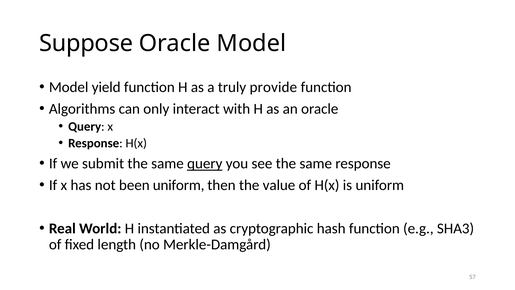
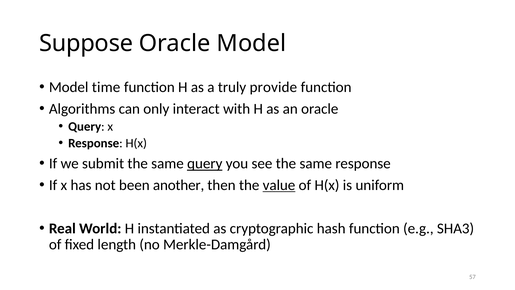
yield: yield -> time
been uniform: uniform -> another
value underline: none -> present
